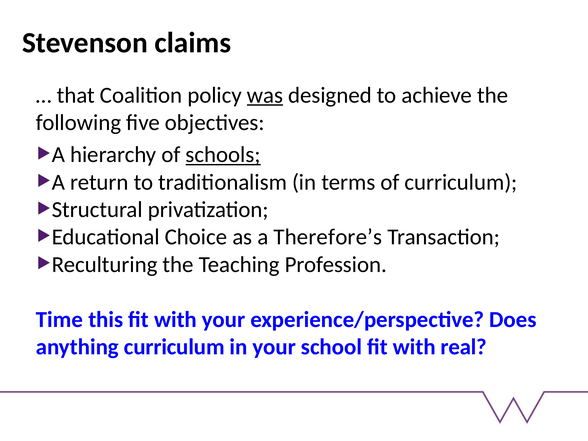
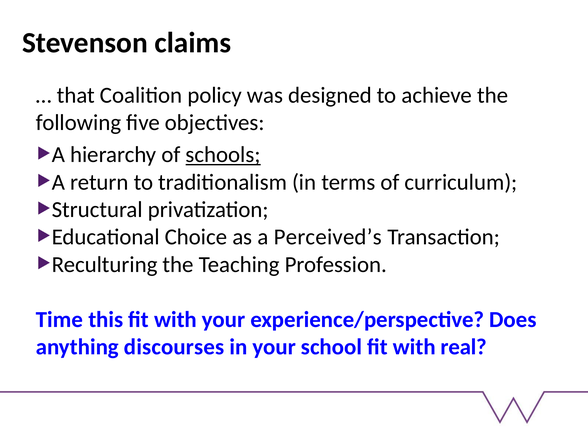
was underline: present -> none
Therefore’s: Therefore’s -> Perceived’s
anything curriculum: curriculum -> discourses
